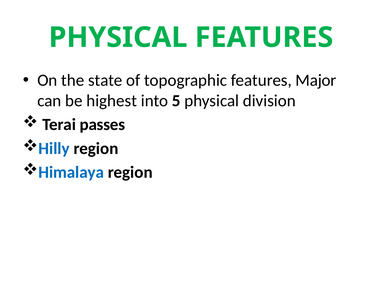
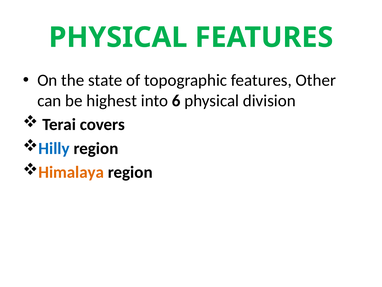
Major: Major -> Other
5: 5 -> 6
passes: passes -> covers
Himalaya colour: blue -> orange
